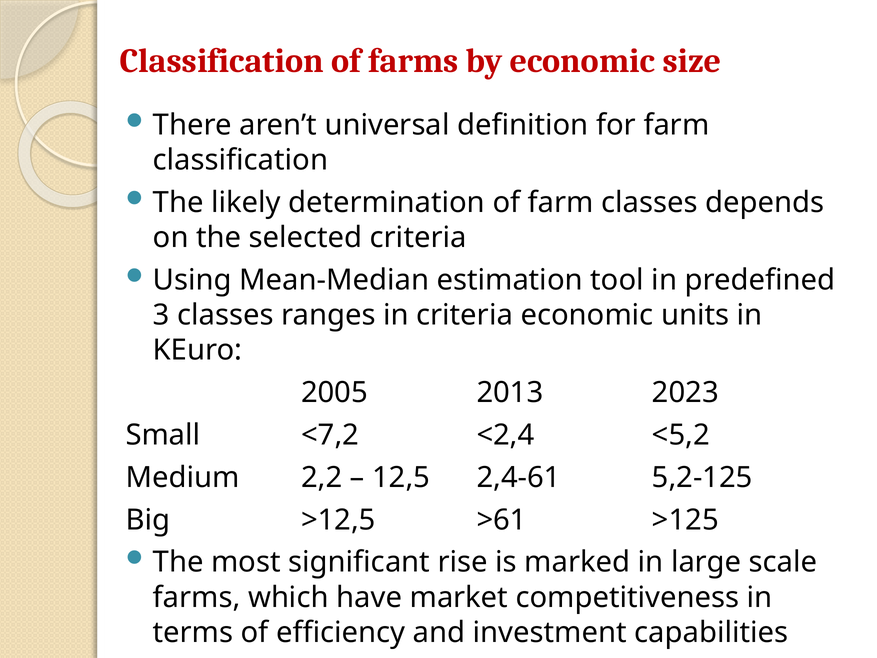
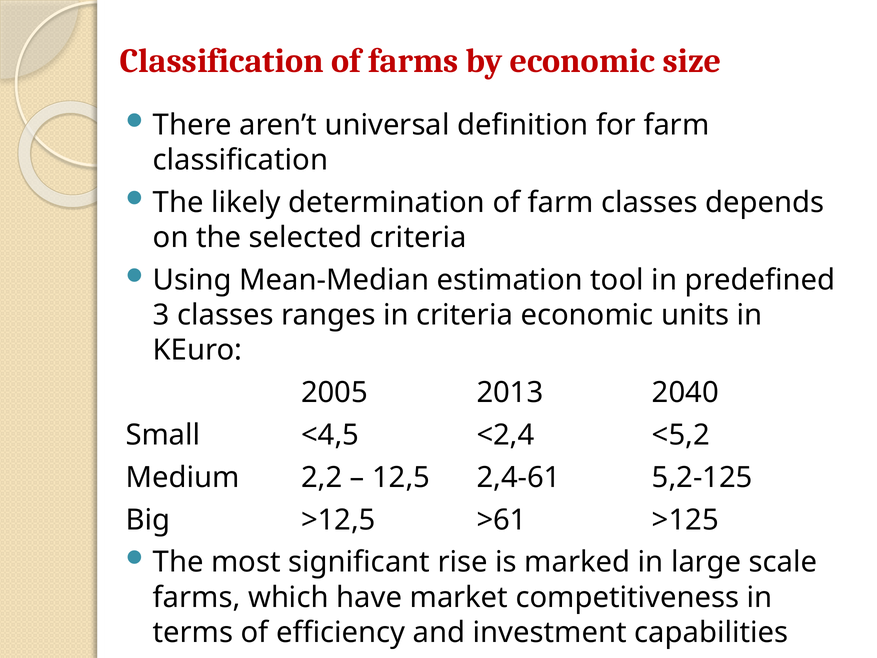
2023: 2023 -> 2040
<7,2: <7,2 -> <4,5
